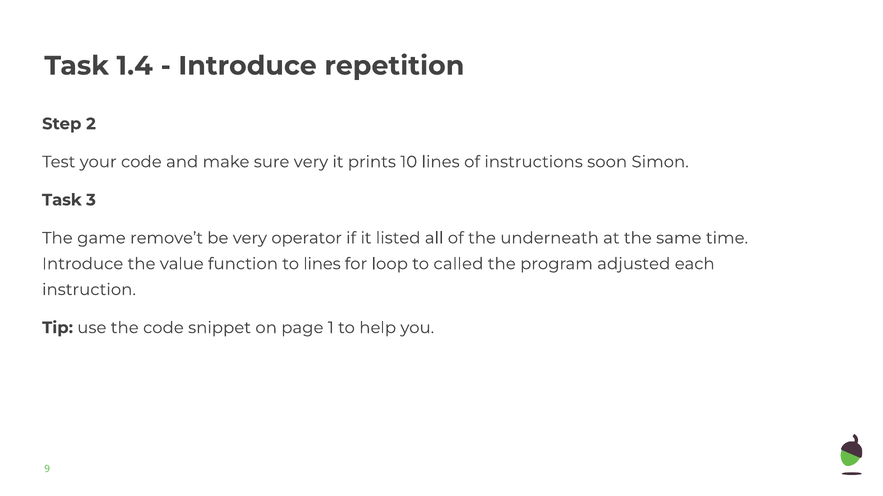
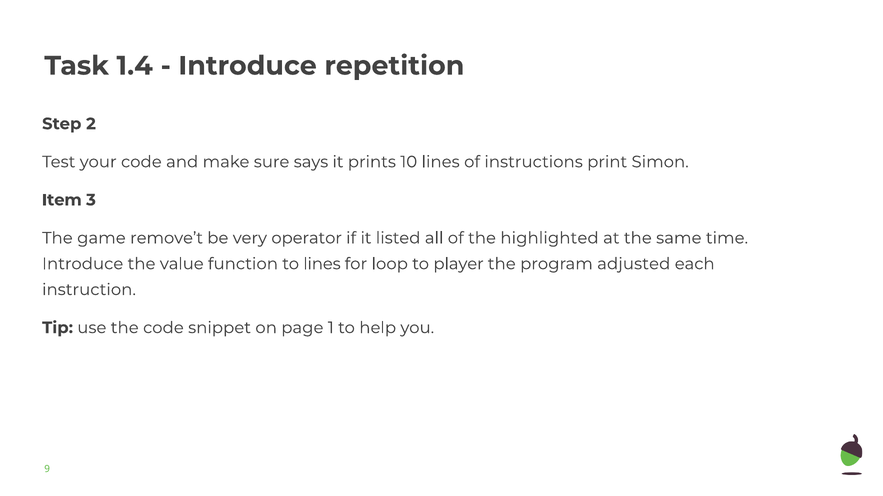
sure very: very -> says
soon: soon -> print
Task at (62, 200): Task -> Item
underneath: underneath -> highlighted
called: called -> player
